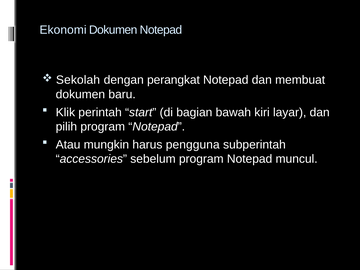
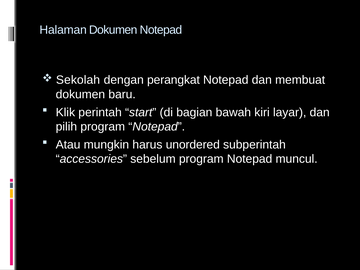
Ekonomi: Ekonomi -> Halaman
pengguna: pengguna -> unordered
